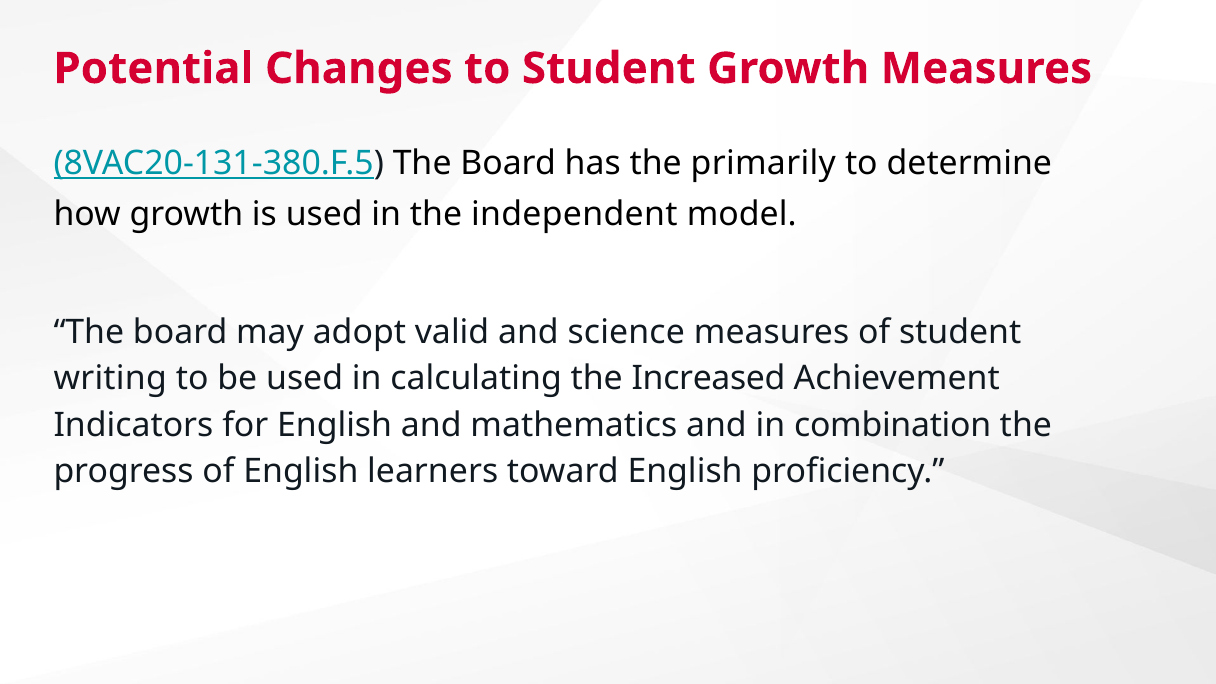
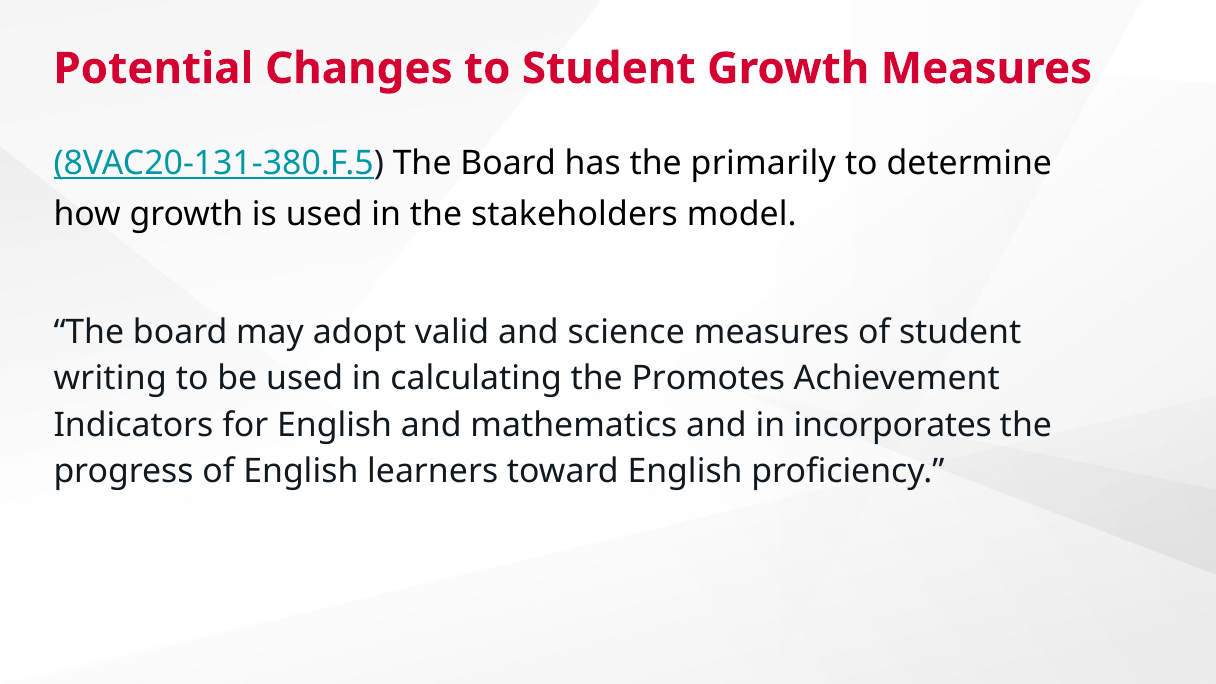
independent: independent -> stakeholders
Increased: Increased -> Promotes
combination: combination -> incorporates
